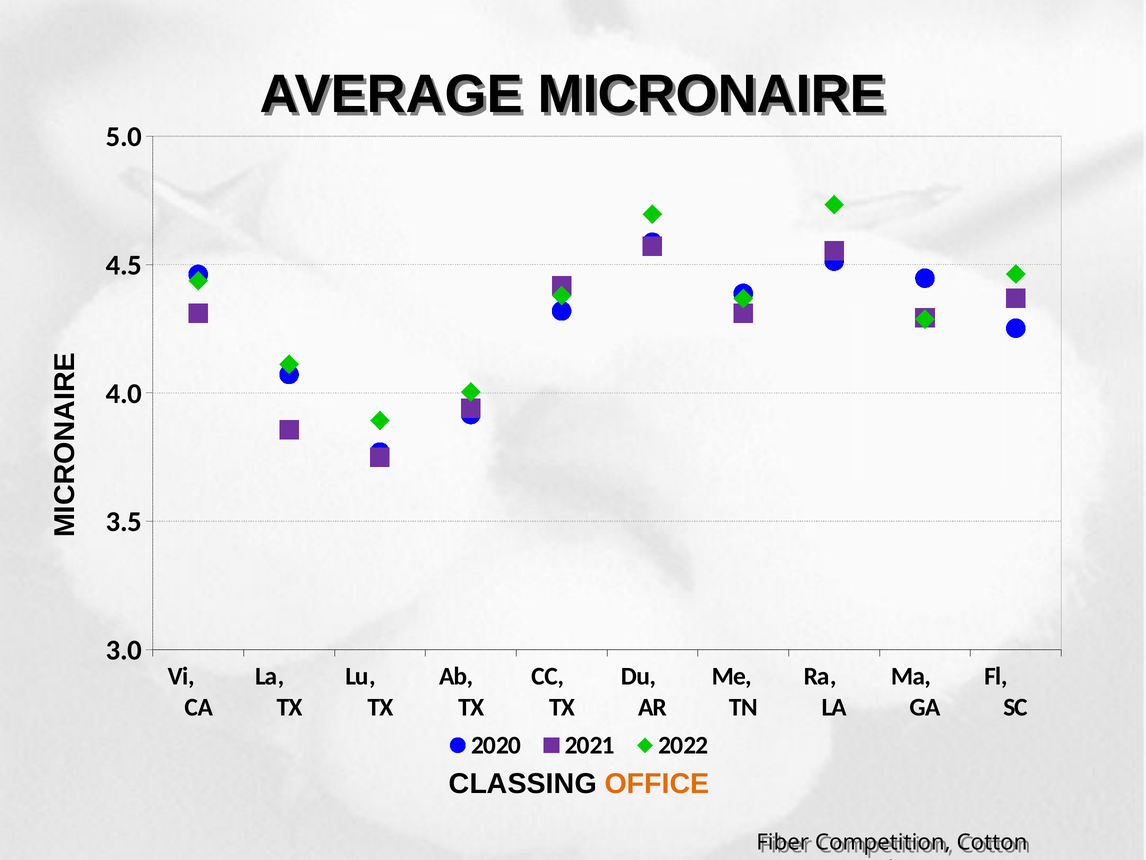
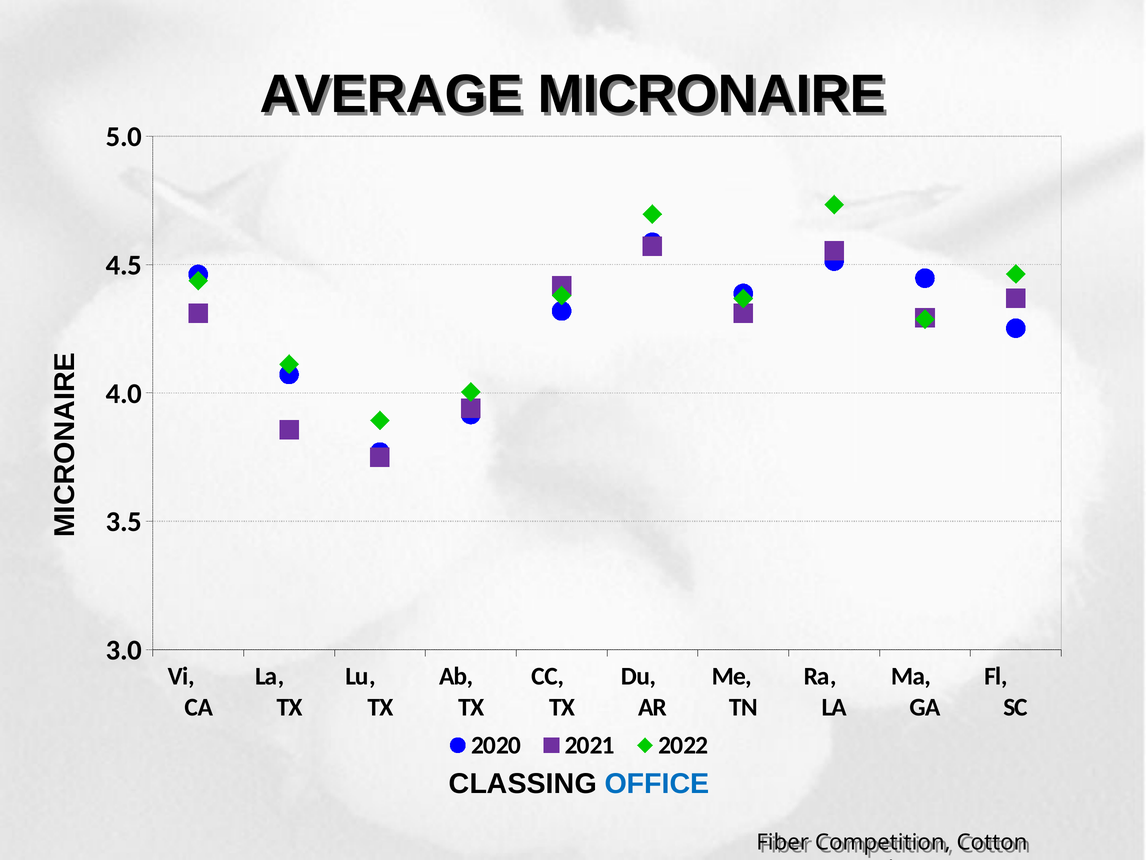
OFFICE colour: orange -> blue
